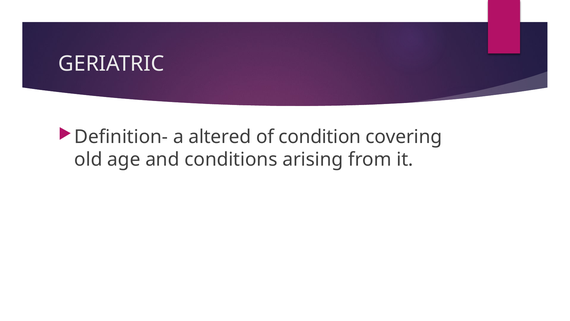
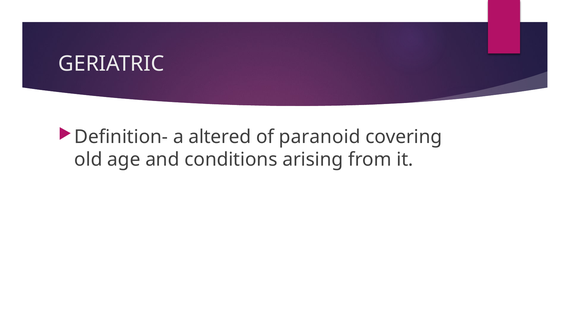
condition: condition -> paranoid
